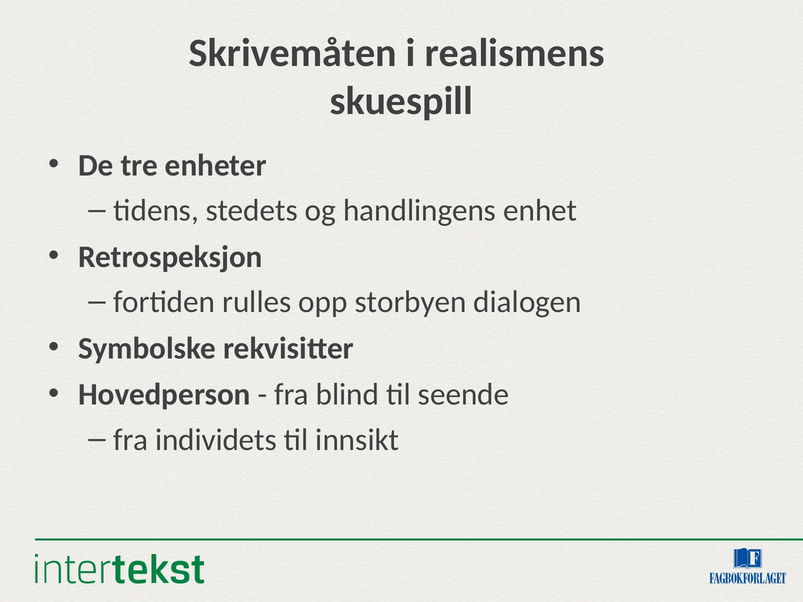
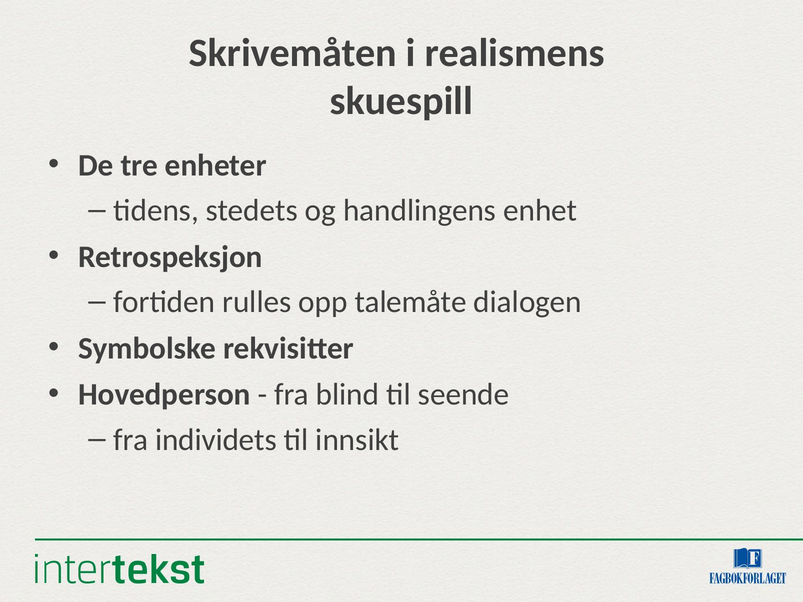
storbyen: storbyen -> talemåte
